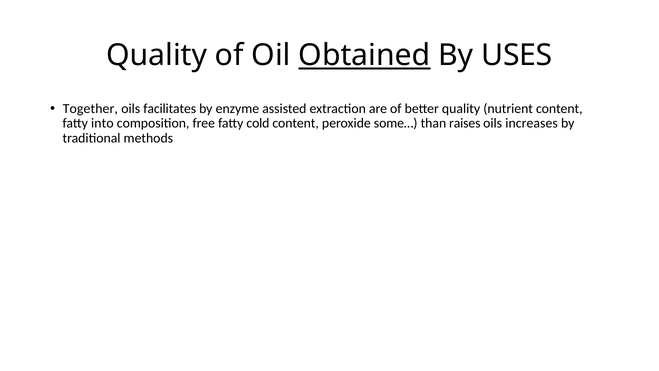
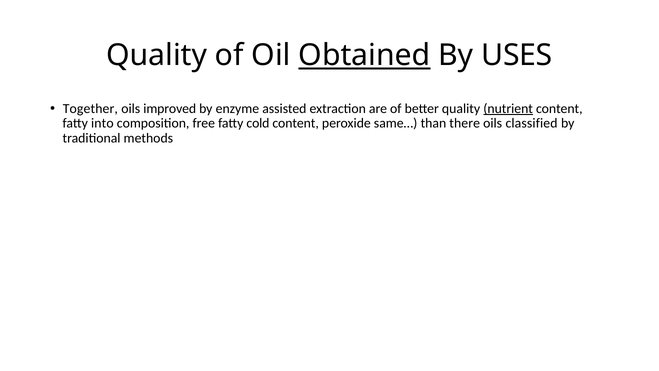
facilitates: facilitates -> improved
nutrient underline: none -> present
some…: some… -> same…
raises: raises -> there
increases: increases -> classified
